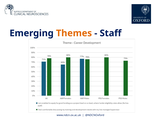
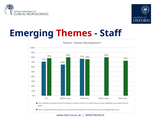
Themes colour: orange -> red
